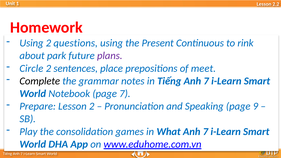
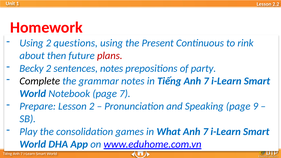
park: park -> then
plans colour: purple -> red
Circle: Circle -> Becky
sentences place: place -> notes
meet: meet -> party
